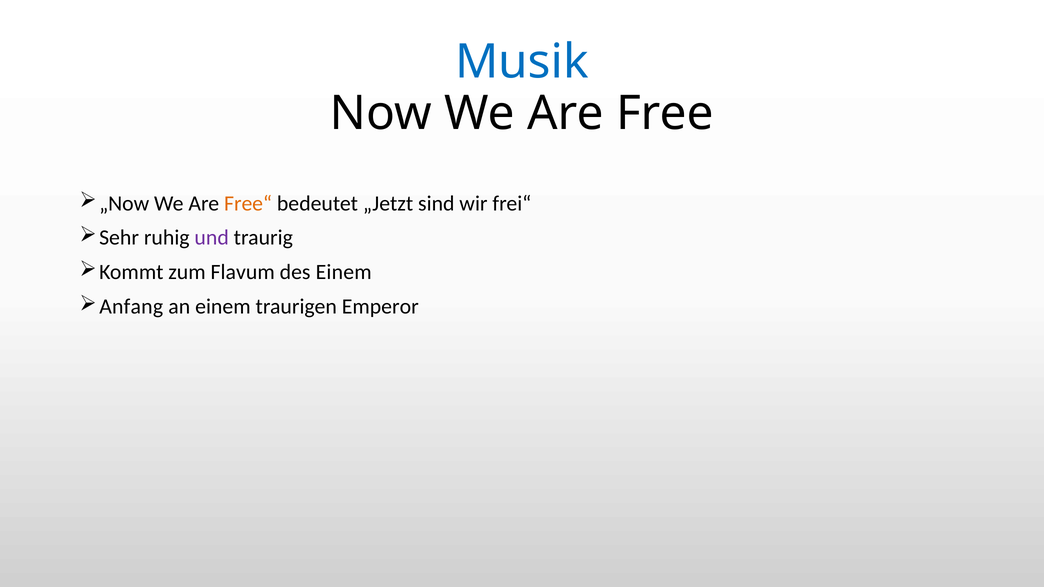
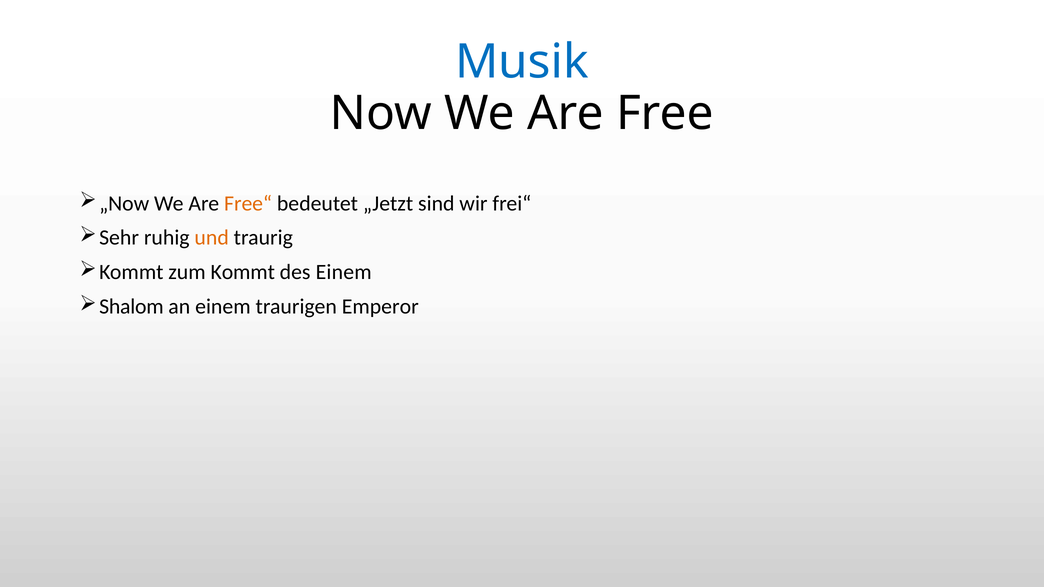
und colour: purple -> orange
zum Flavum: Flavum -> Kommt
Anfang: Anfang -> Shalom
